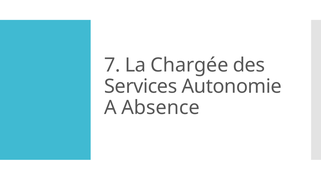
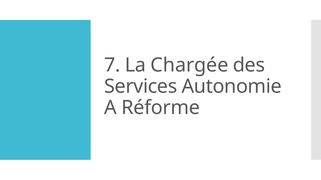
Absence: Absence -> Réforme
